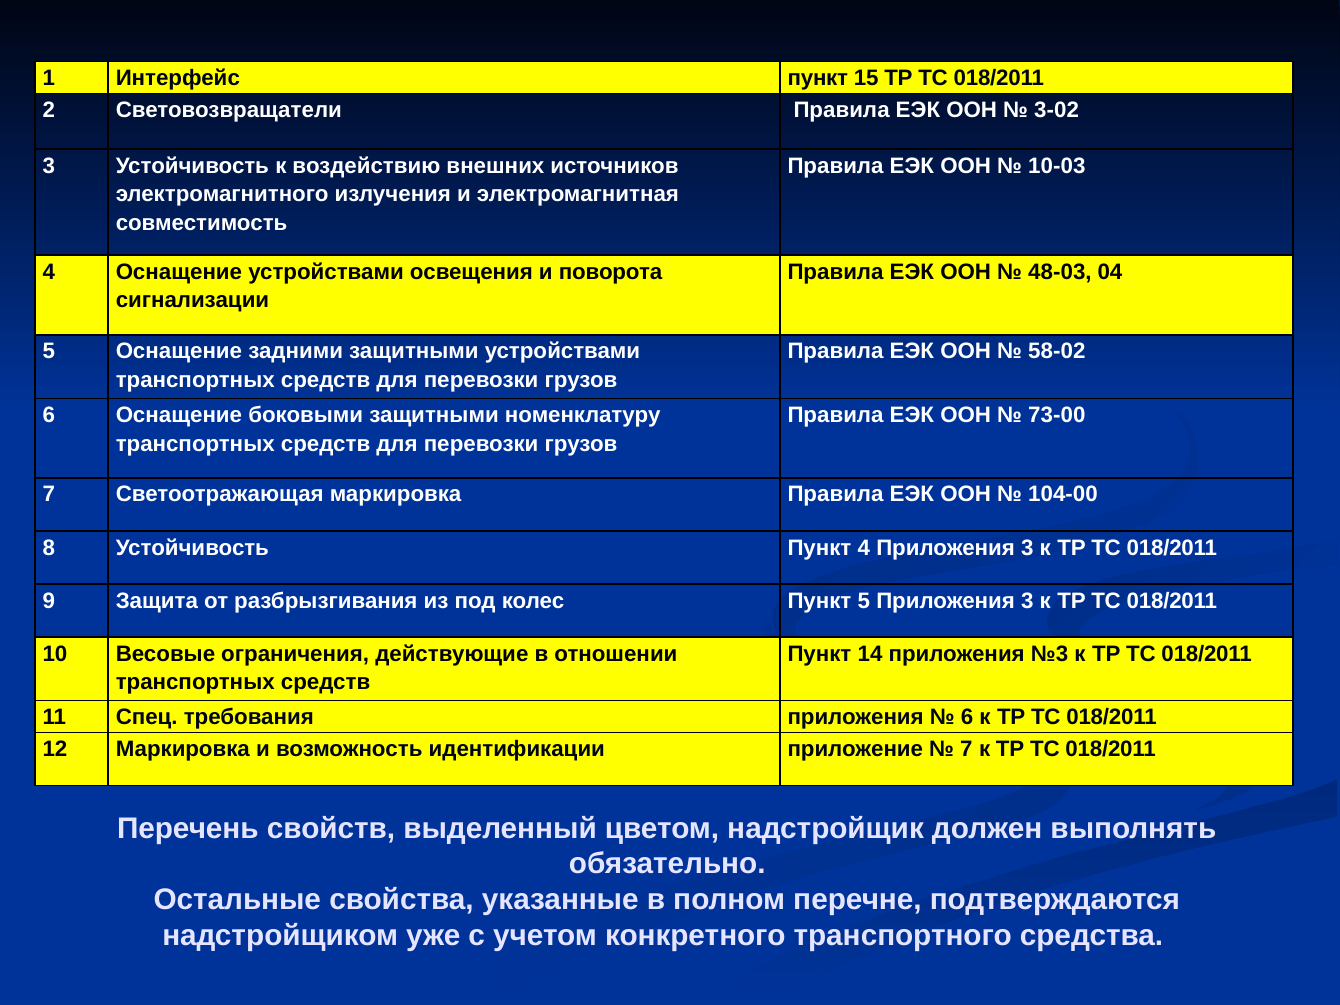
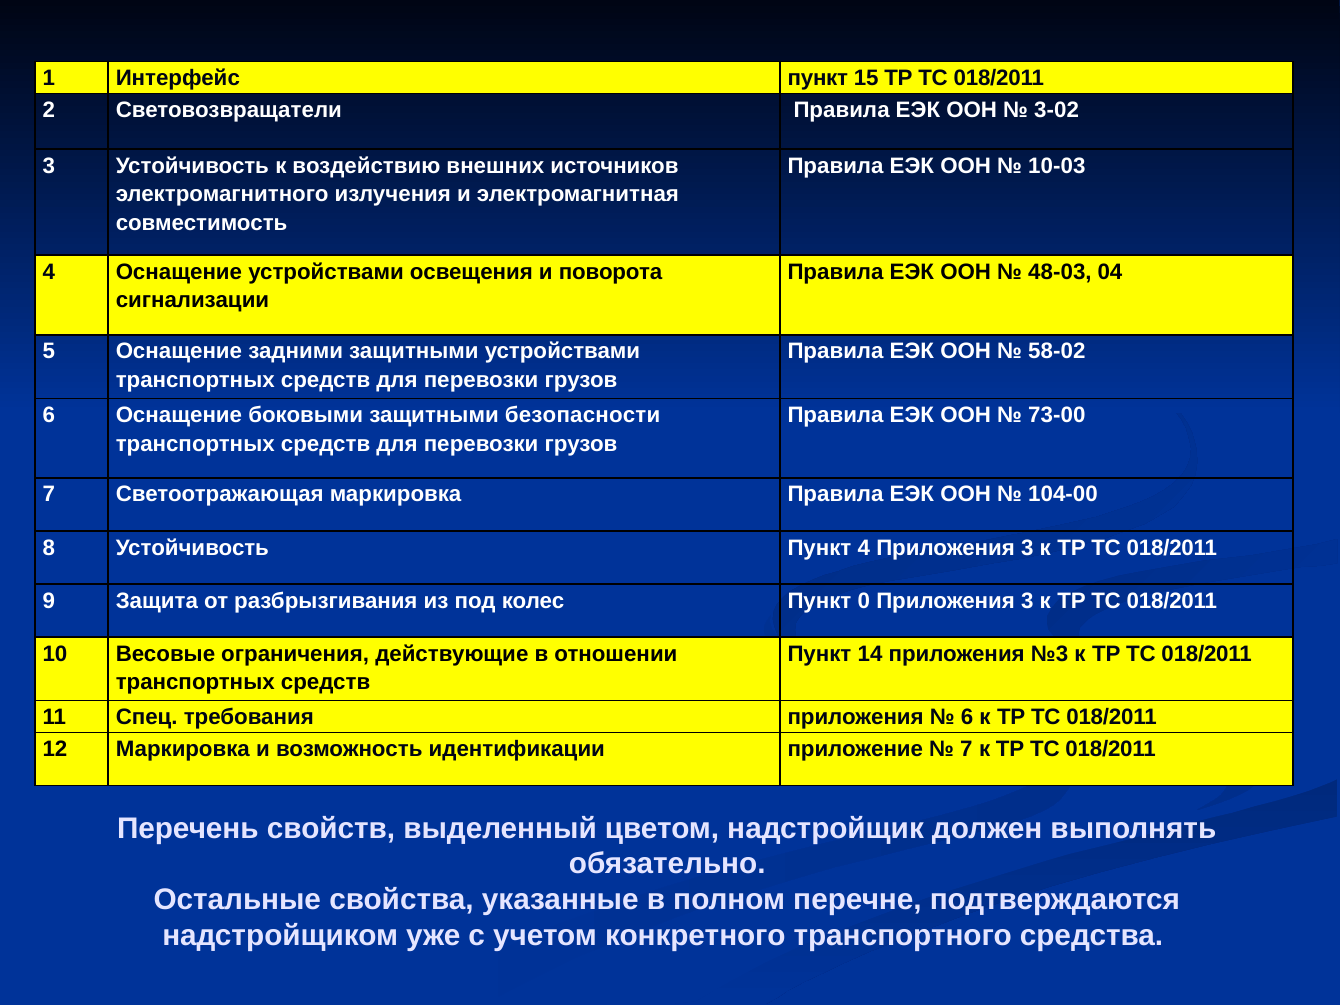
номенклатуру: номенклатуру -> безопасности
Пункт 5: 5 -> 0
